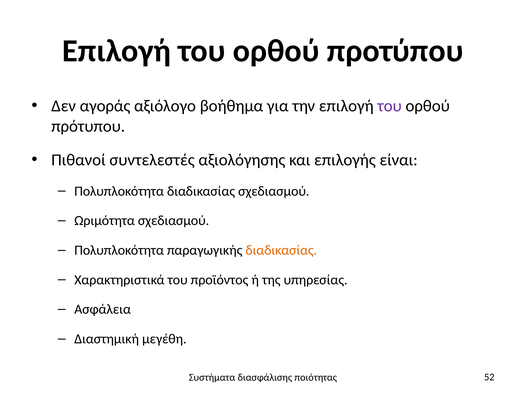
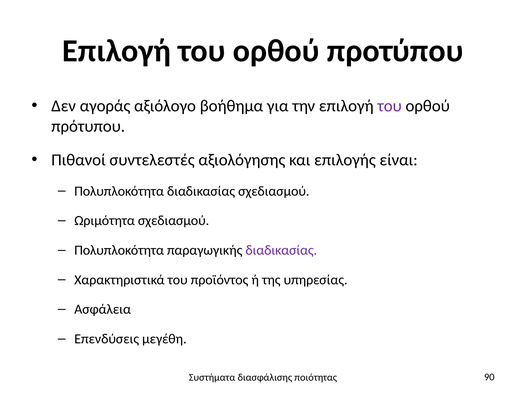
διαδικασίας at (281, 250) colour: orange -> purple
Διαστημική: Διαστημική -> Επενδύσεις
52: 52 -> 90
